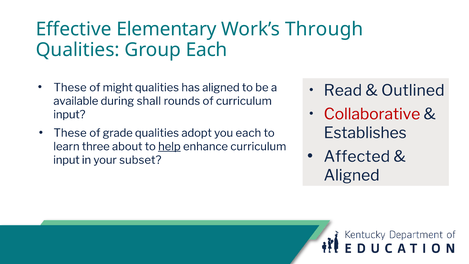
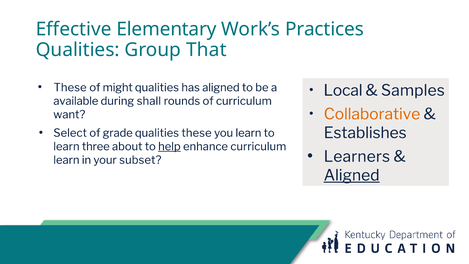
Through: Through -> Practices
Group Each: Each -> That
Read: Read -> Local
Outlined: Outlined -> Samples
Collaborative colour: red -> orange
input at (69, 115): input -> want
These at (70, 133): These -> Select
qualities adopt: adopt -> these
you each: each -> learn
Affected: Affected -> Learners
input at (66, 160): input -> learn
Aligned at (352, 175) underline: none -> present
